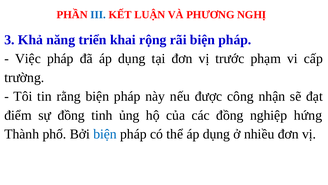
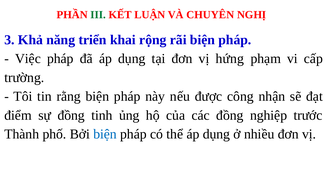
III colour: blue -> green
PHƯƠNG: PHƯƠNG -> CHUYÊN
trước: trước -> hứng
hứng: hứng -> trước
